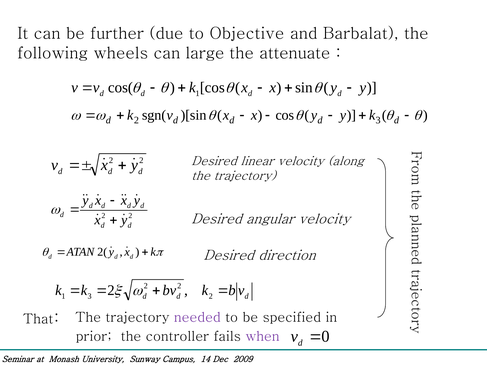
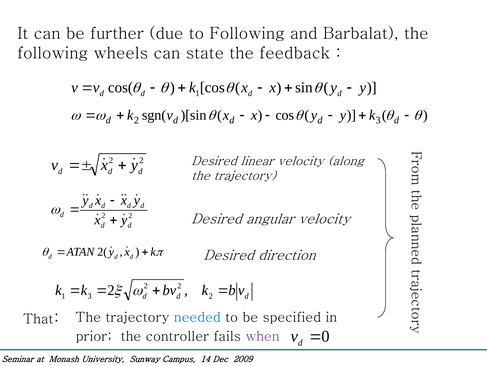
to Objective: Objective -> Following
large: large -> state
attenuate: attenuate -> feedback
needed colour: purple -> blue
